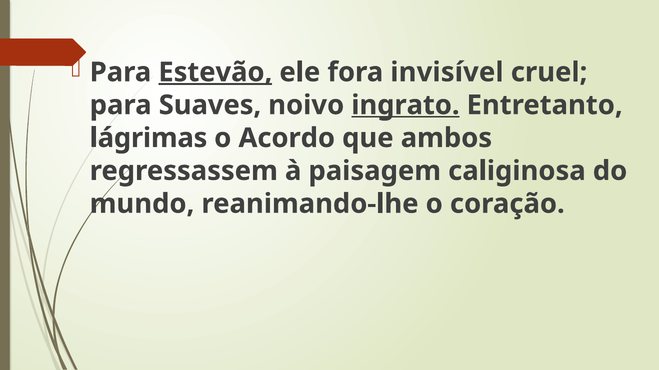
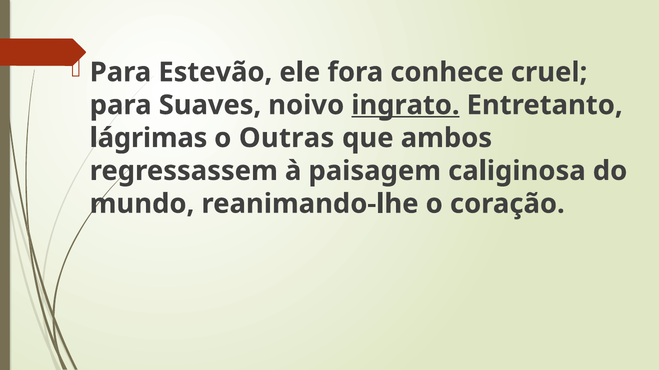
Estevão underline: present -> none
invisível: invisível -> conhece
Acordo: Acordo -> Outras
